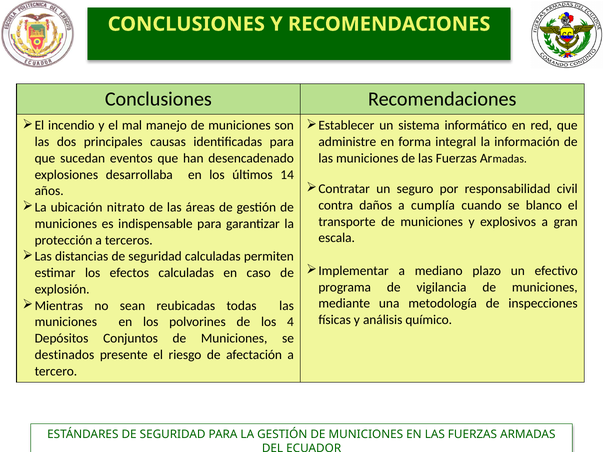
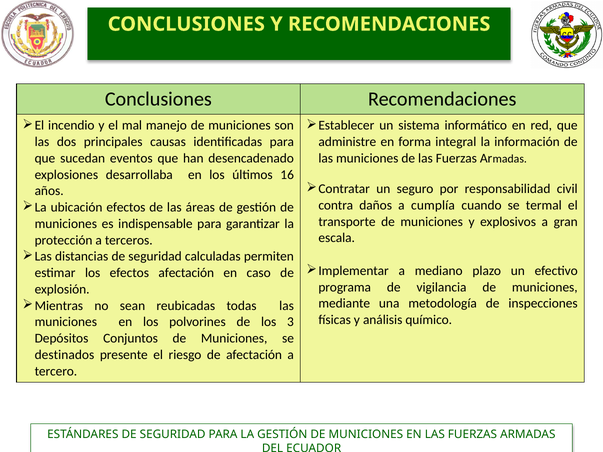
14: 14 -> 16
blanco: blanco -> termal
ubicación nitrato: nitrato -> efectos
efectos calculadas: calculadas -> afectación
4: 4 -> 3
